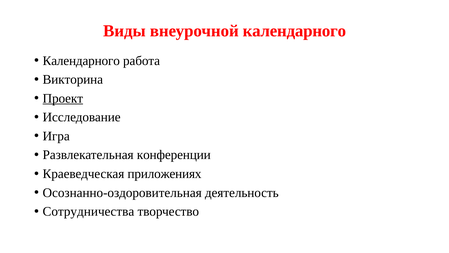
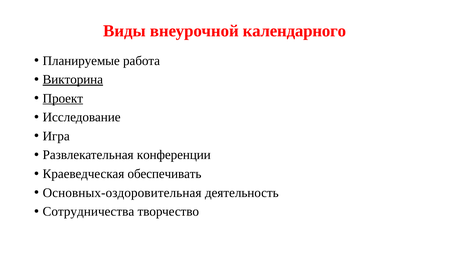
Календарного at (81, 61): Календарного -> Планируемые
Викторина underline: none -> present
приложениях: приложениях -> обеспечивать
Осознанно-оздоровительная: Осознанно-оздоровительная -> Основных-оздоровительная
